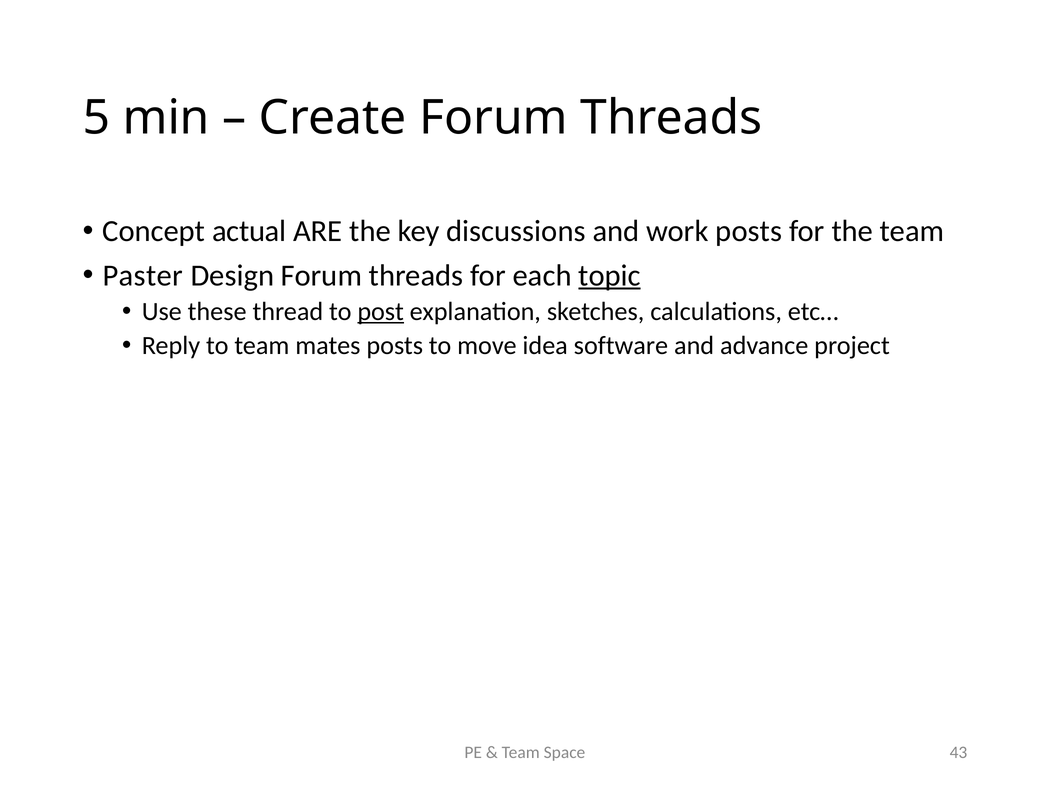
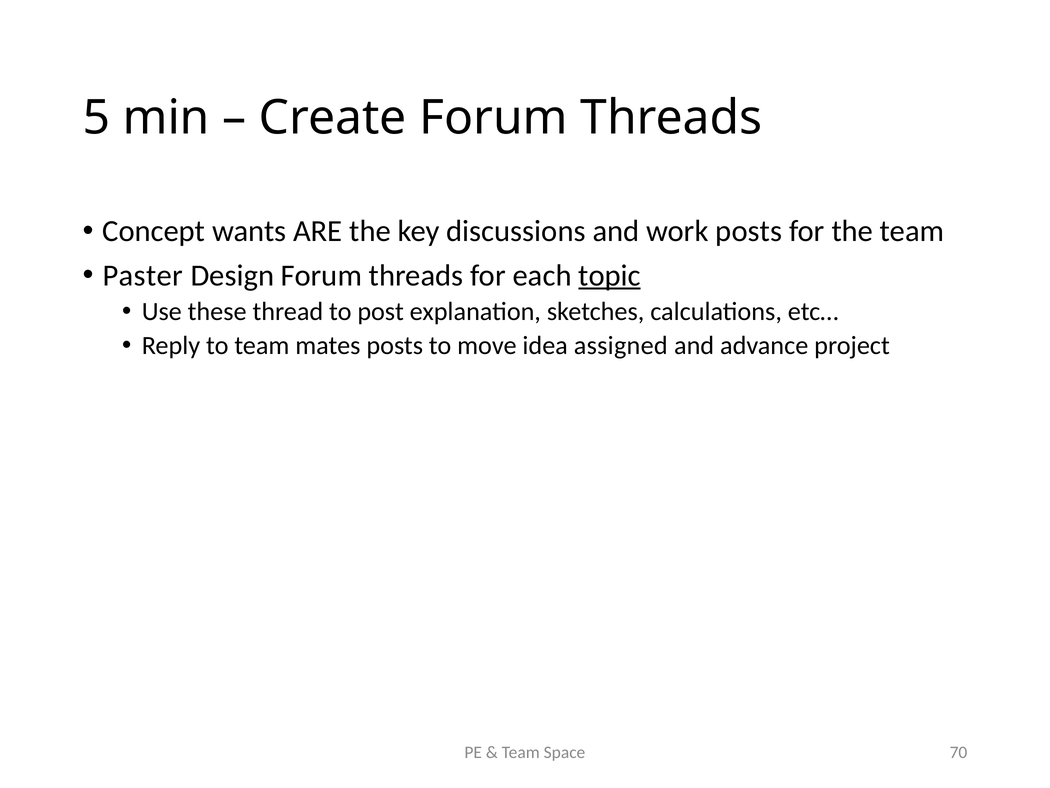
actual: actual -> wants
post underline: present -> none
software: software -> assigned
43: 43 -> 70
